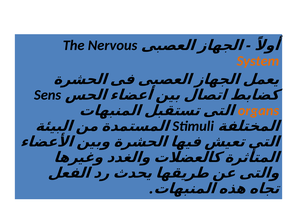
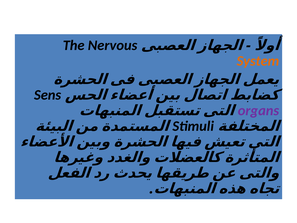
organs colour: orange -> purple
